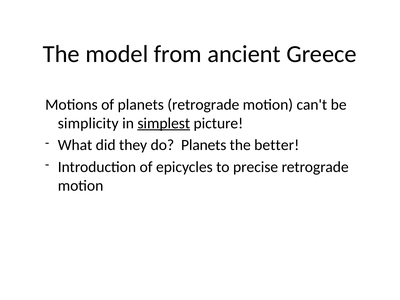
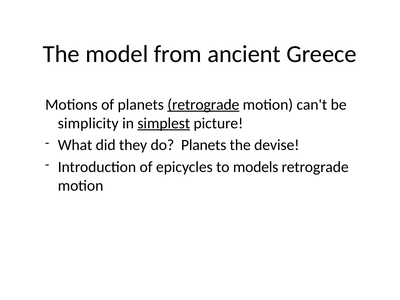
retrograde at (203, 105) underline: none -> present
better: better -> devise
precise: precise -> models
